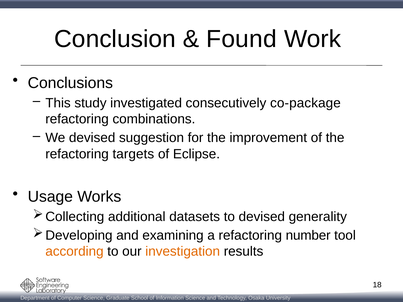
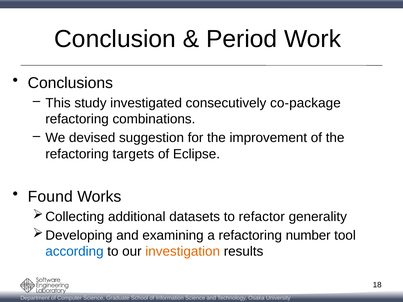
Found: Found -> Period
Usage: Usage -> Found
to devised: devised -> refactor
according colour: orange -> blue
